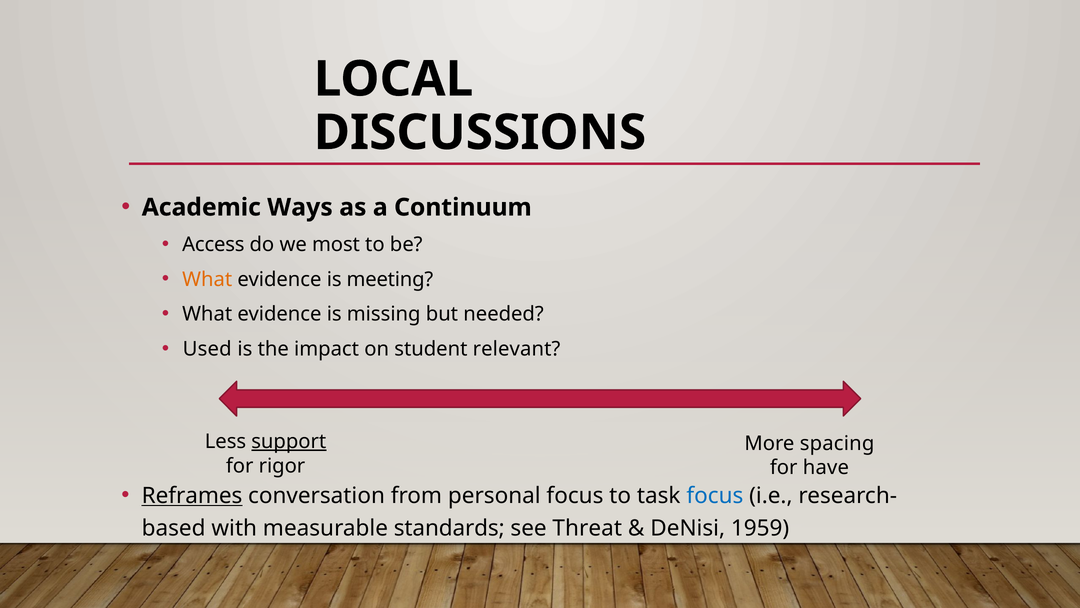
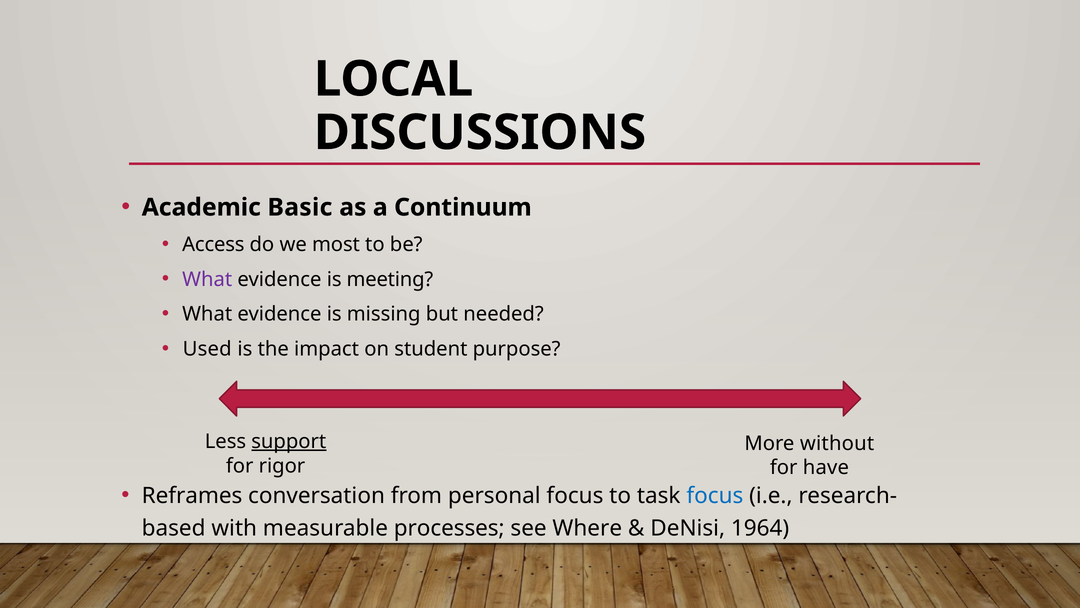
Ways: Ways -> Basic
What at (207, 279) colour: orange -> purple
relevant: relevant -> purpose
spacing: spacing -> without
Reframes underline: present -> none
standards: standards -> processes
Threat: Threat -> Where
1959: 1959 -> 1964
